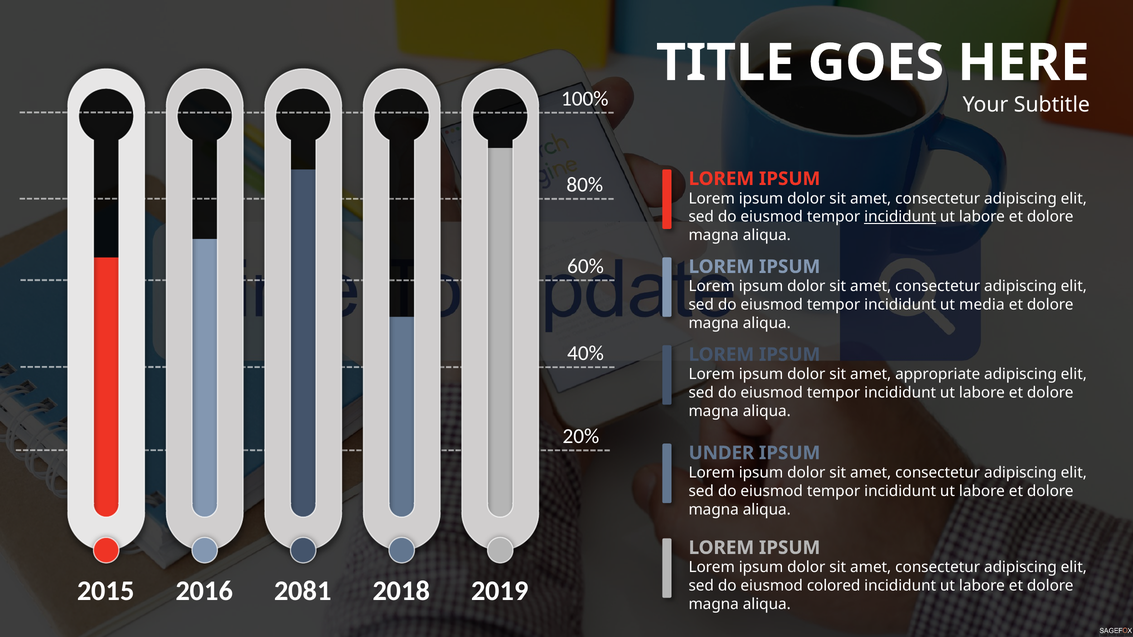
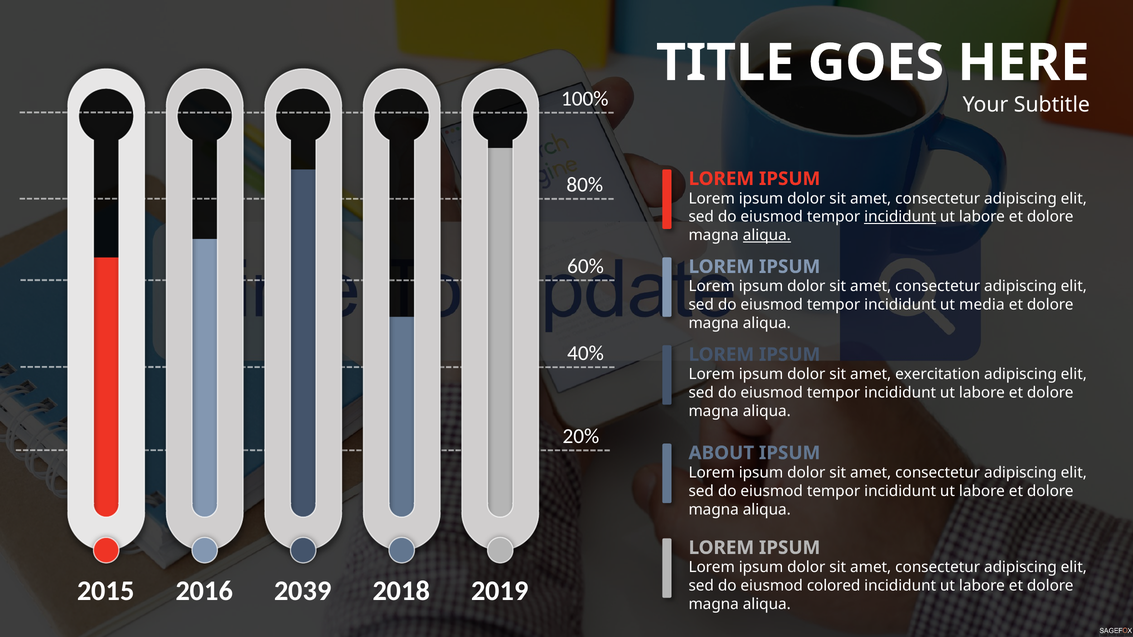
aliqua at (767, 235) underline: none -> present
appropriate: appropriate -> exercitation
UNDER: UNDER -> ABOUT
2081: 2081 -> 2039
